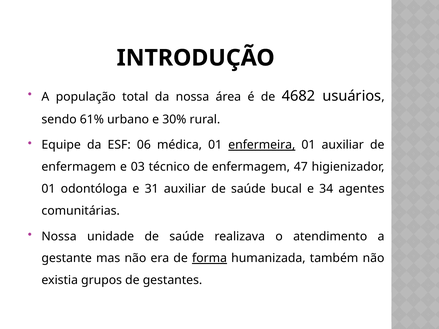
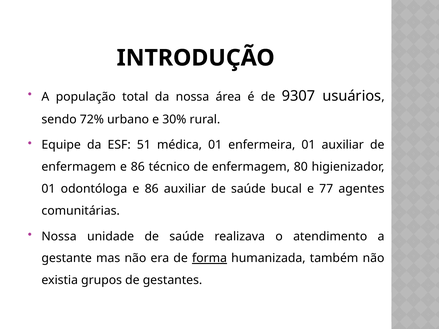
4682: 4682 -> 9307
61%: 61% -> 72%
06: 06 -> 51
enfermeira underline: present -> none
enfermagem e 03: 03 -> 86
47: 47 -> 80
odontóloga e 31: 31 -> 86
34: 34 -> 77
